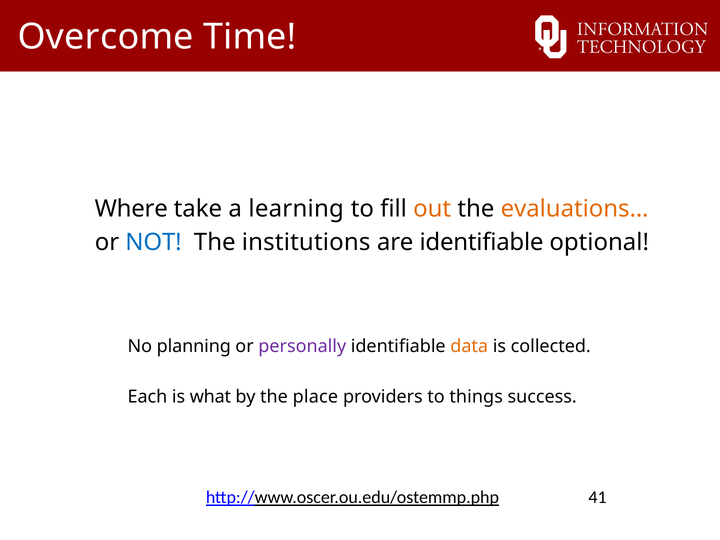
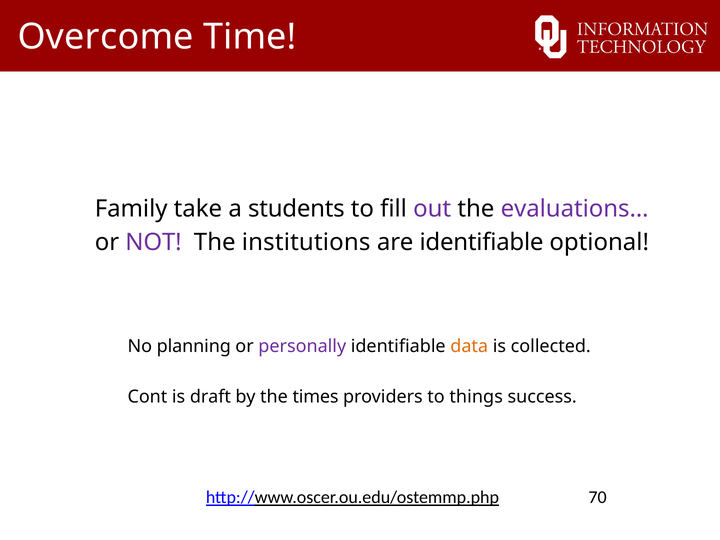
Where: Where -> Family
learning: learning -> students
out colour: orange -> purple
evaluations… colour: orange -> purple
NOT colour: blue -> purple
Each: Each -> Cont
what: what -> draft
place: place -> times
41: 41 -> 70
